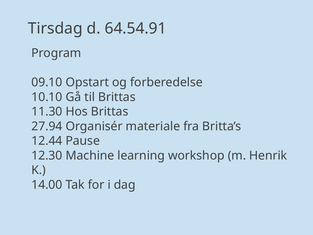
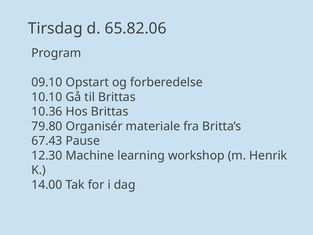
64.54.91: 64.54.91 -> 65.82.06
11.30: 11.30 -> 10.36
27.94: 27.94 -> 79.80
12.44: 12.44 -> 67.43
